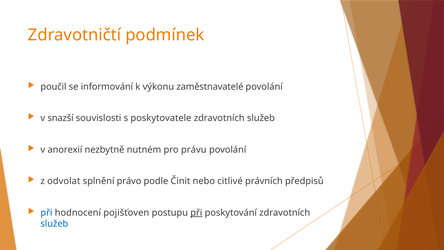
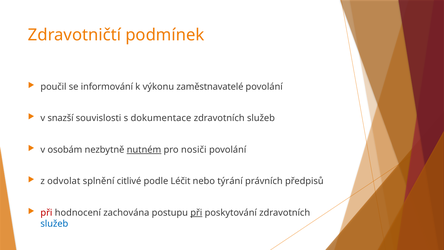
poskytovatele: poskytovatele -> dokumentace
anorexií: anorexií -> osobám
nutném underline: none -> present
právu: právu -> nosiči
právo: právo -> citlivé
Činit: Činit -> Léčit
citlivé: citlivé -> týrání
při at (46, 212) colour: blue -> red
pojišťoven: pojišťoven -> zachována
